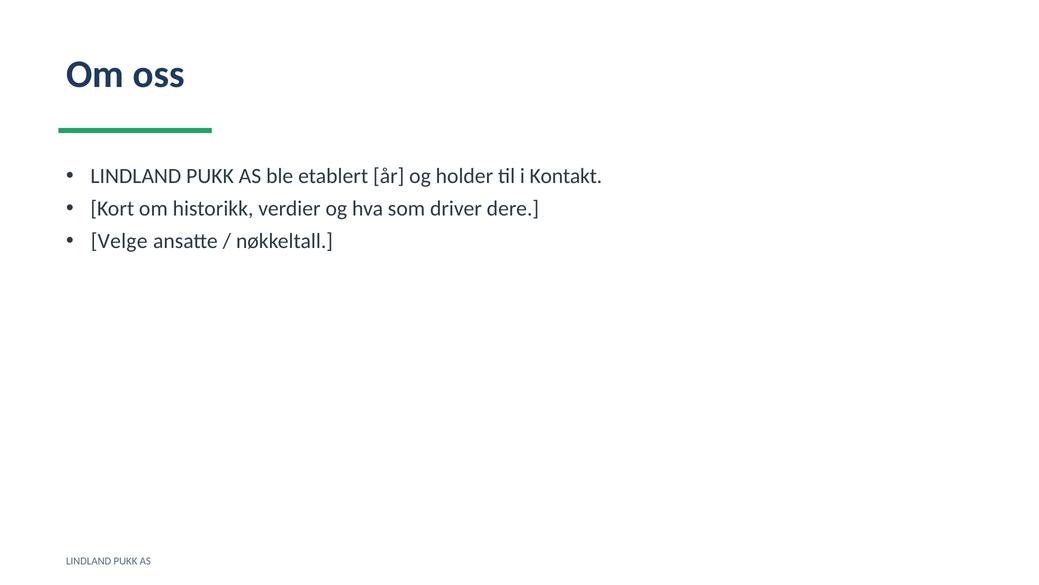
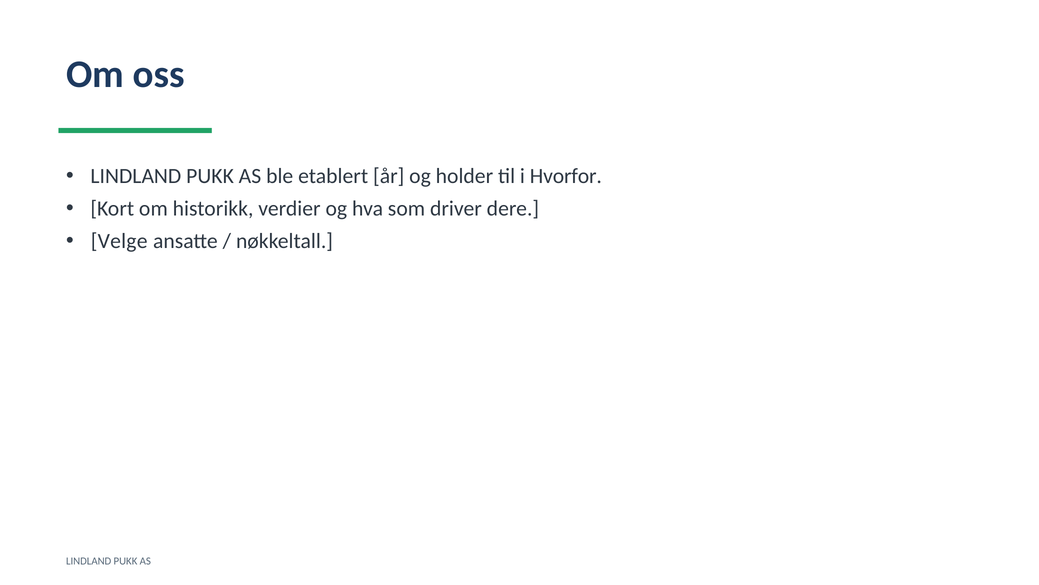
Kontakt: Kontakt -> Hvorfor
